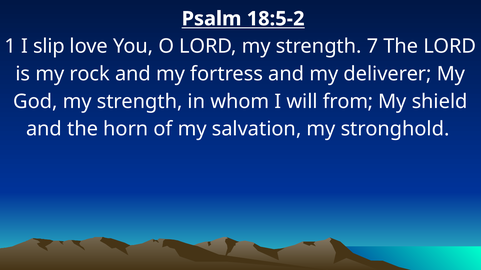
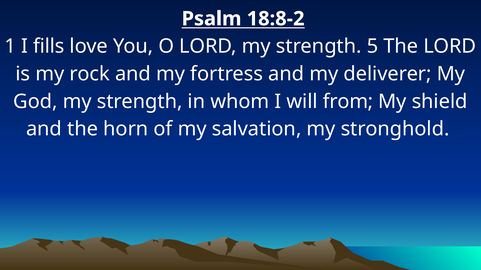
18:5-2: 18:5-2 -> 18:8-2
slip: slip -> fills
7: 7 -> 5
